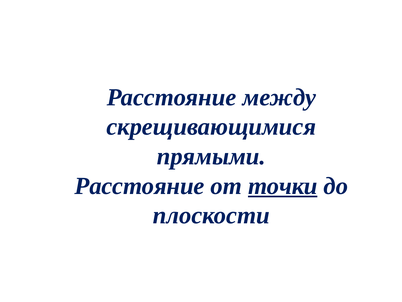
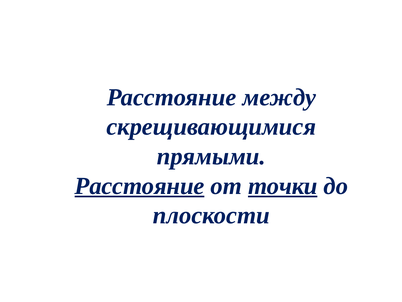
Расстояние at (140, 186) underline: none -> present
